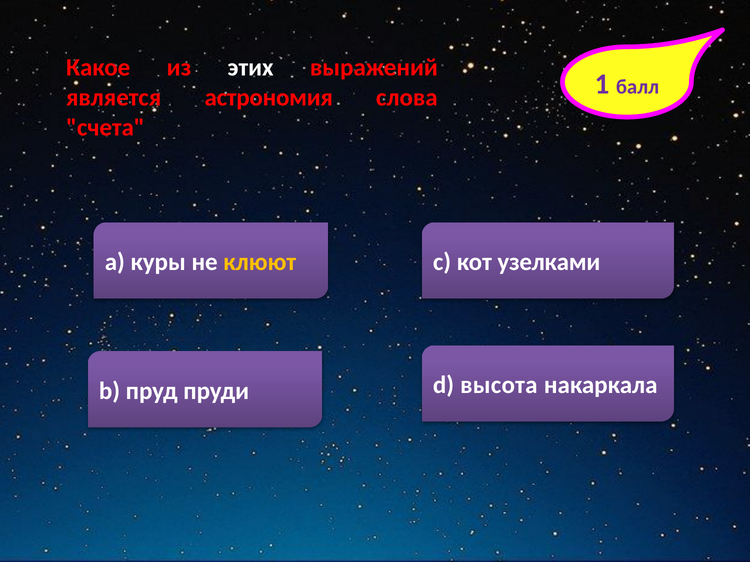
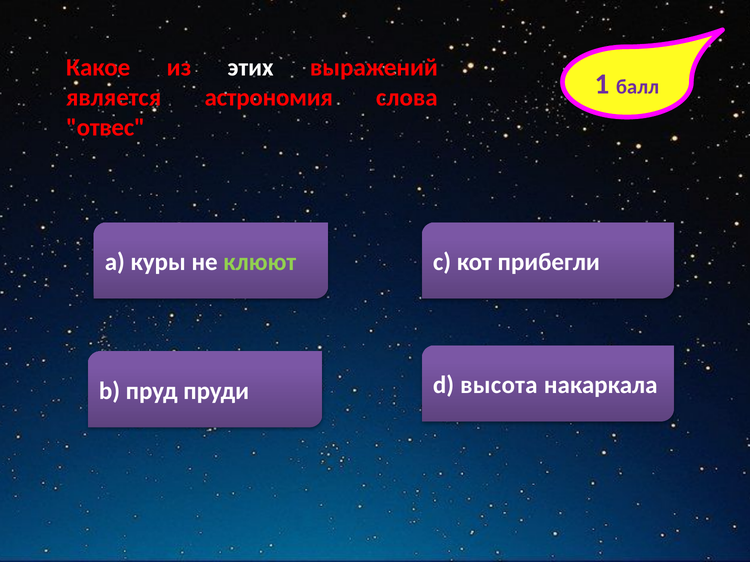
счета: счета -> отвес
клюют colour: yellow -> light green
узелками: узелками -> прибегли
